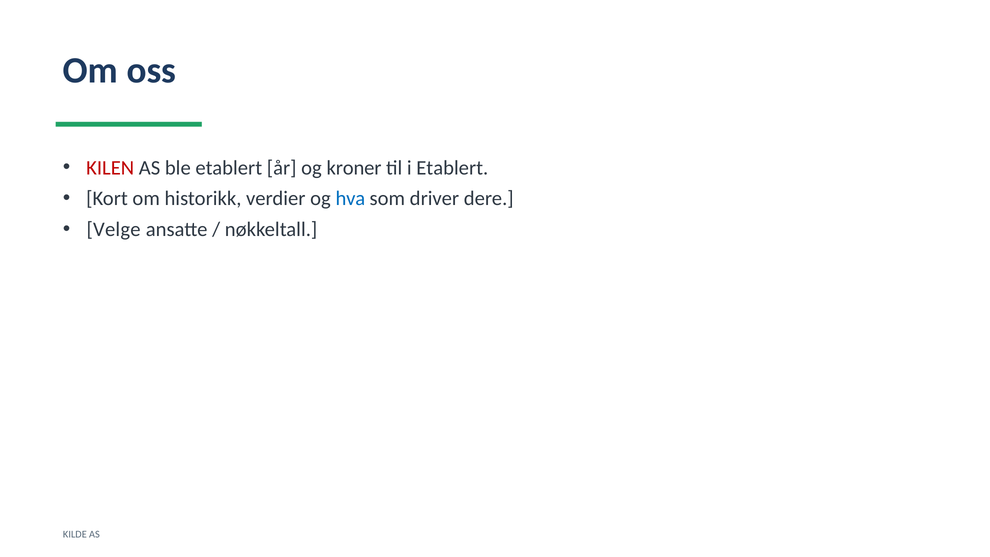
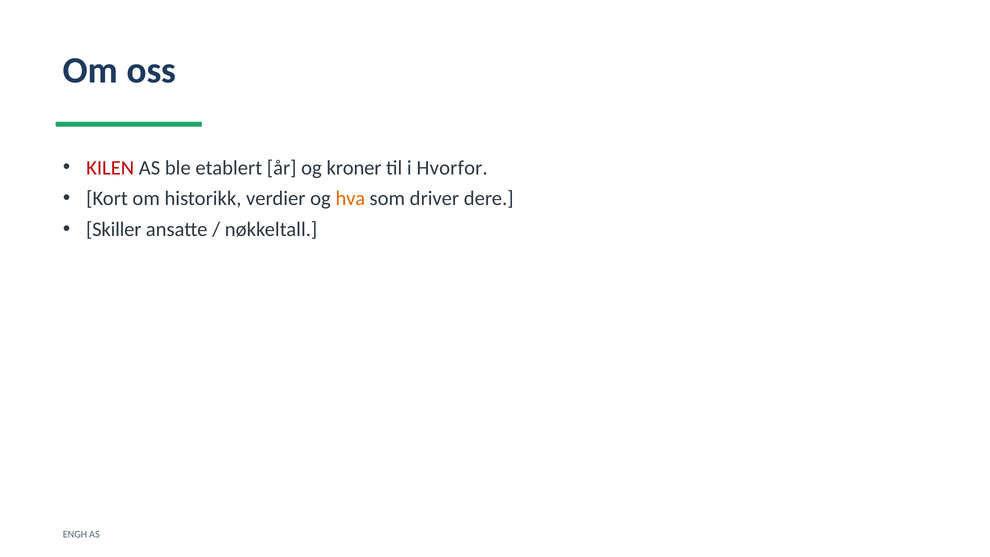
i Etablert: Etablert -> Hvorfor
hva colour: blue -> orange
Velge: Velge -> Skiller
KILDE: KILDE -> ENGH
